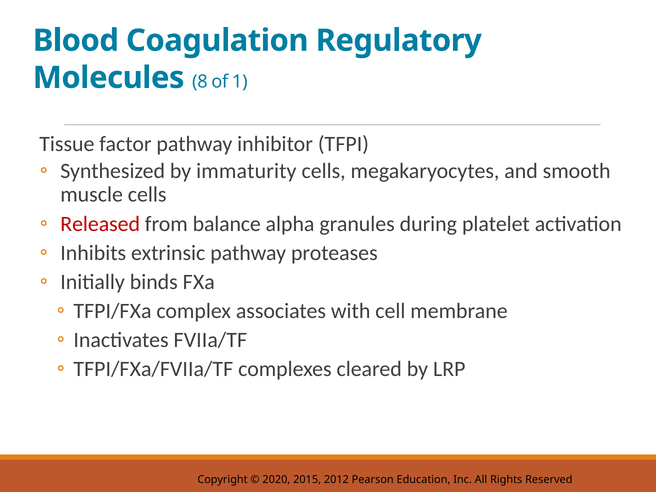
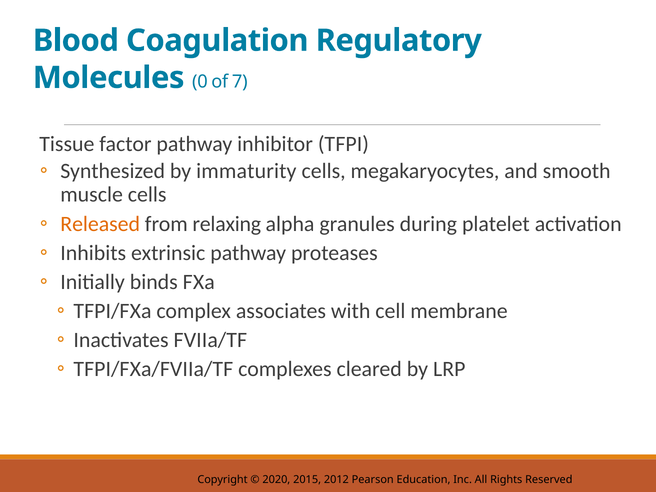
8: 8 -> 0
1: 1 -> 7
Released colour: red -> orange
balance: balance -> relaxing
